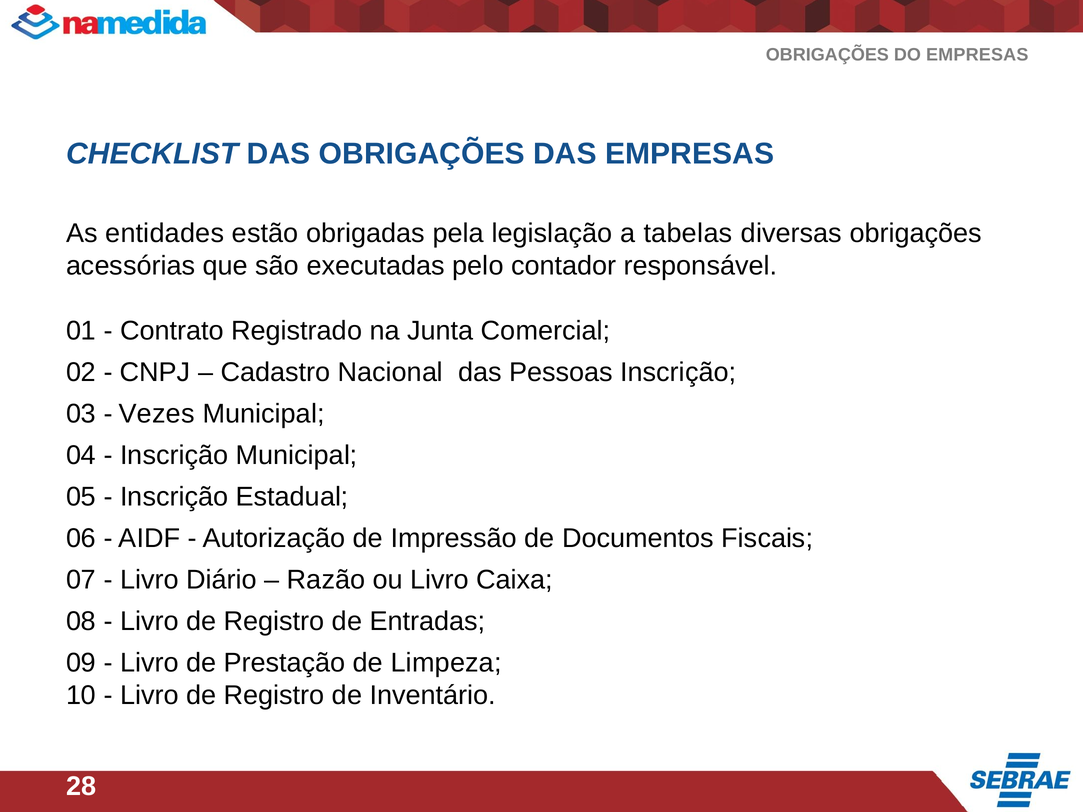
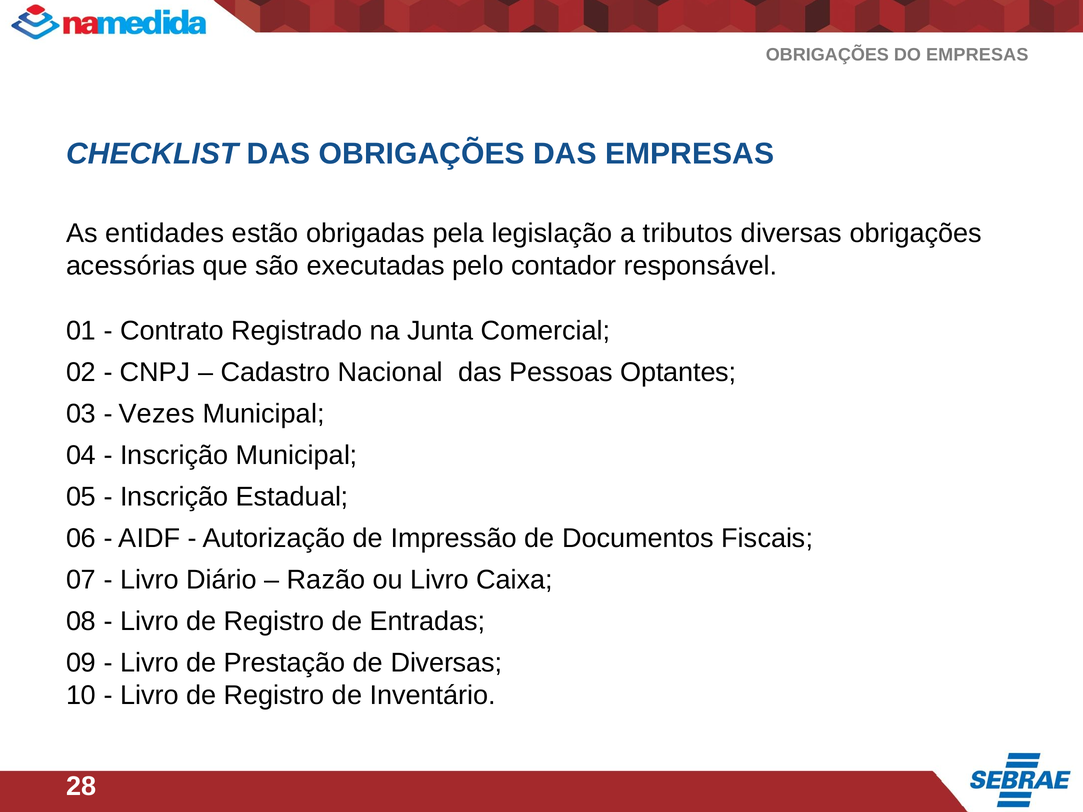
tabelas: tabelas -> tributos
Pessoas Inscrição: Inscrição -> Optantes
de Limpeza: Limpeza -> Diversas
